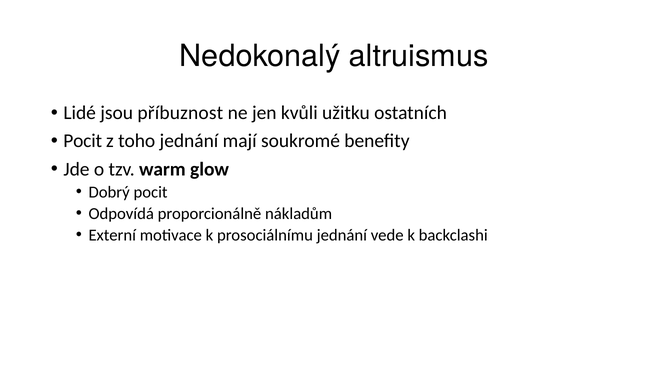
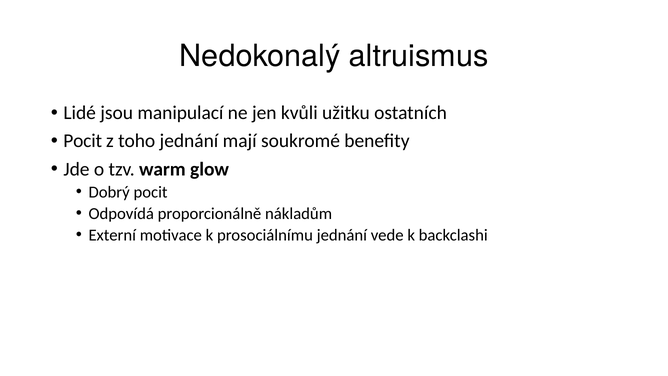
příbuznost: příbuznost -> manipulací
